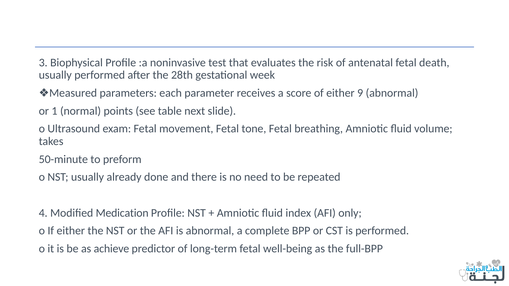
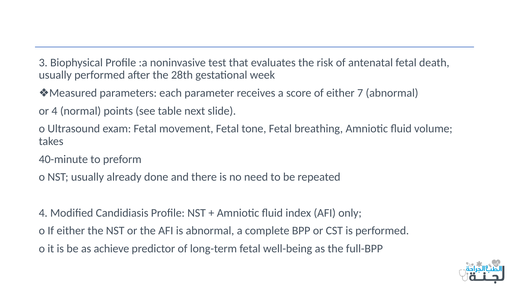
9: 9 -> 7
or 1: 1 -> 4
50-minute: 50-minute -> 40-minute
Medication: Medication -> Candidiasis
